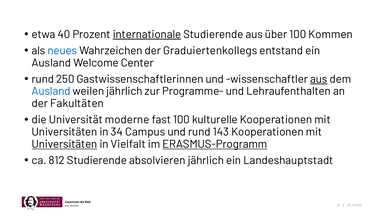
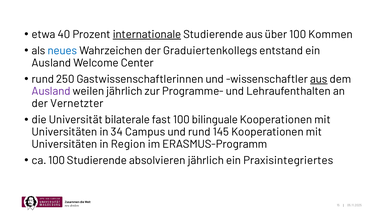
Ausland at (51, 91) colour: blue -> purple
Fakultäten: Fakultäten -> Vernetzter
moderne: moderne -> bilaterale
kulturelle: kulturelle -> bilinguale
143: 143 -> 145
Universitäten at (65, 144) underline: present -> none
Vielfalt: Vielfalt -> Region
ERASMUS-Programm underline: present -> none
ca 812: 812 -> 100
Landeshauptstadt: Landeshauptstadt -> Praxisintegriertes
